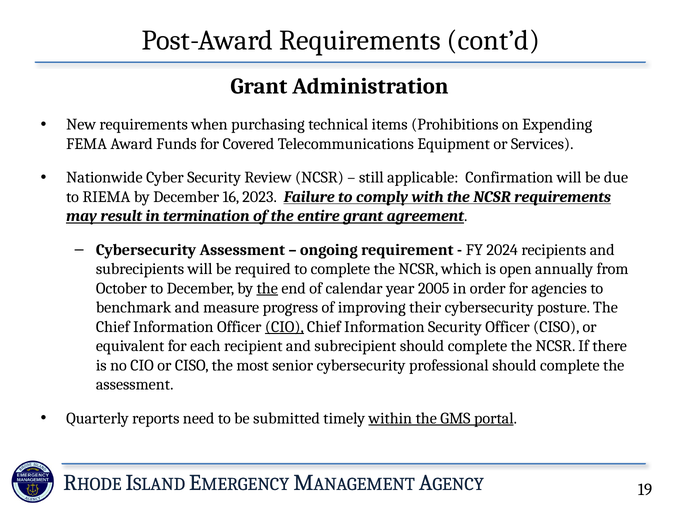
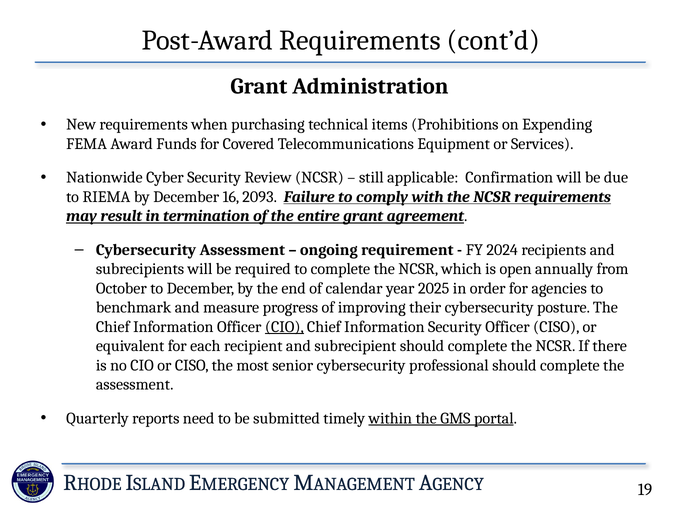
2023: 2023 -> 2093
the at (267, 288) underline: present -> none
2005: 2005 -> 2025
